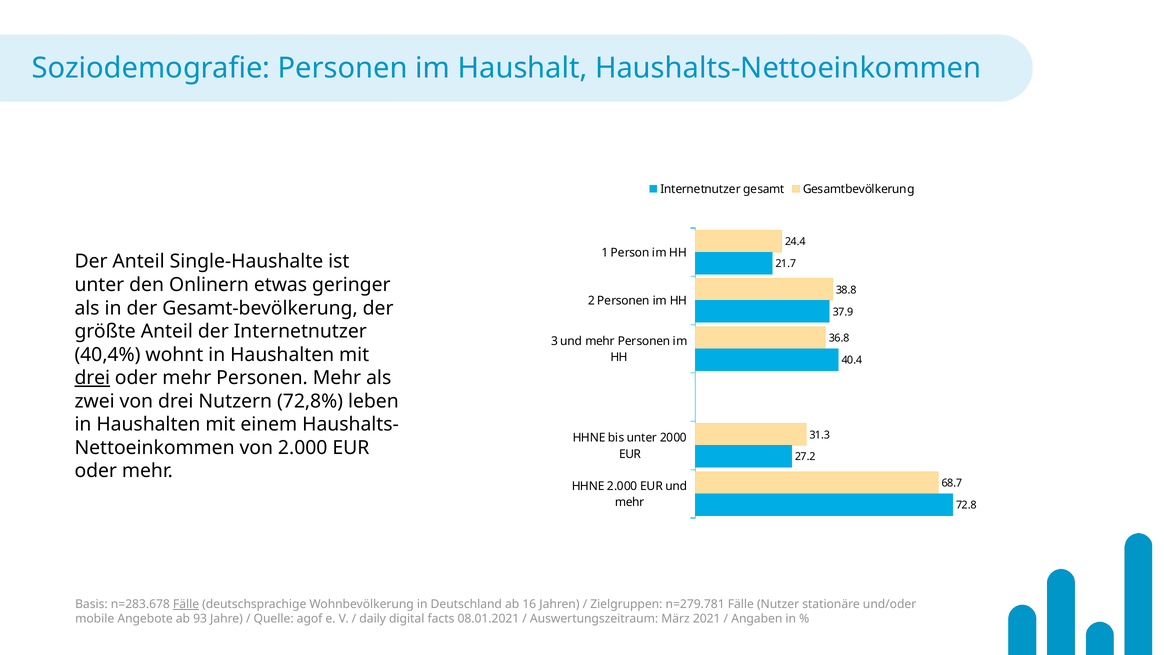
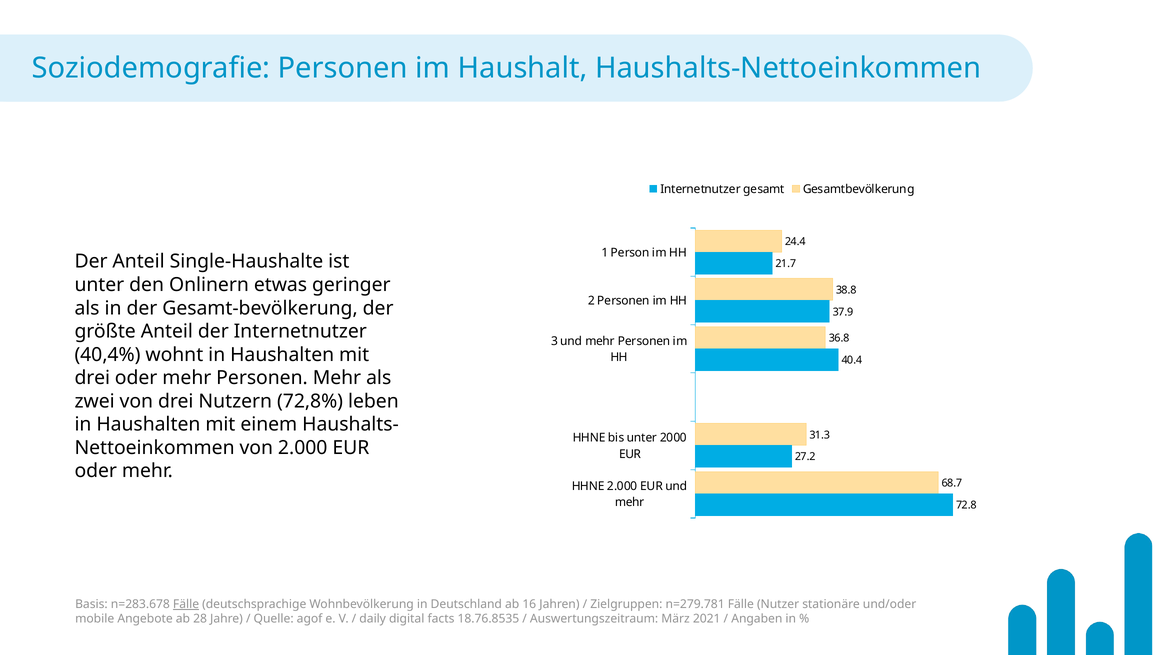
drei at (92, 378) underline: present -> none
93: 93 -> 28
08.01.2021: 08.01.2021 -> 18.76.8535
